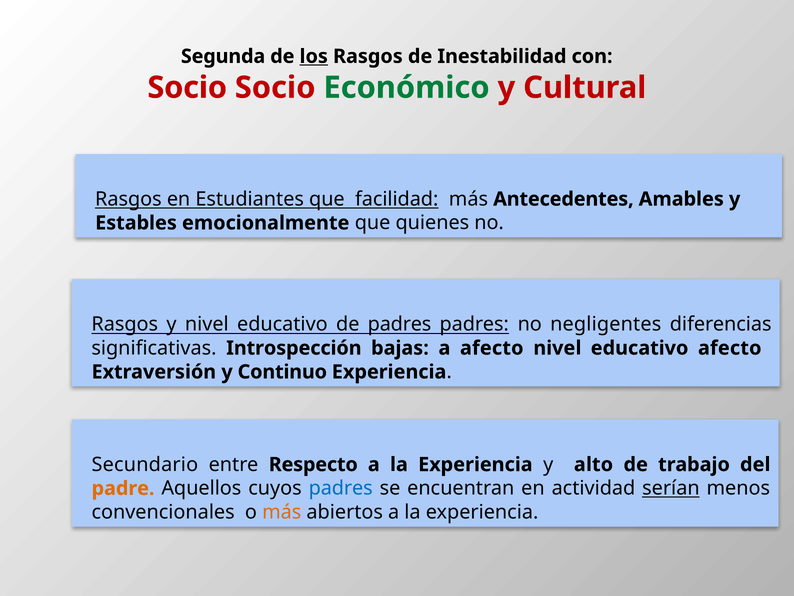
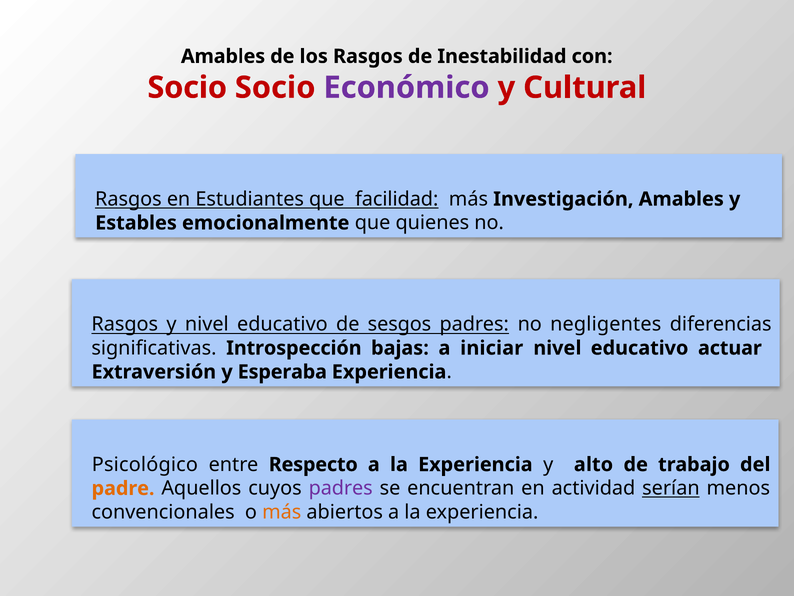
Segunda at (223, 56): Segunda -> Amables
los underline: present -> none
Económico colour: green -> purple
Antecedentes: Antecedentes -> Investigación
de padres: padres -> sesgos
a afecto: afecto -> iniciar
educativo afecto: afecto -> actuar
Continuo: Continuo -> Esperaba
Secundario: Secundario -> Psicológico
padres at (341, 488) colour: blue -> purple
